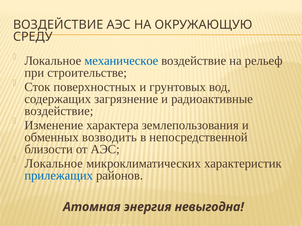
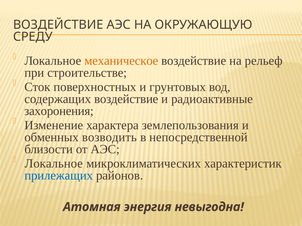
механическое colour: blue -> orange
содержащих загрязнение: загрязнение -> воздействие
воздействие at (59, 111): воздействие -> захоронения
